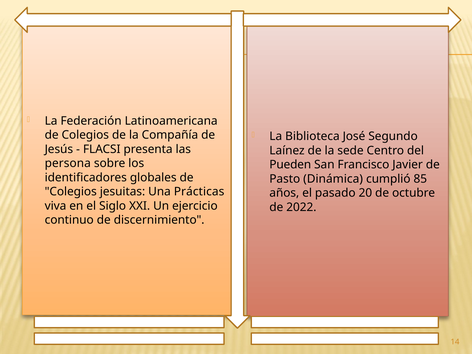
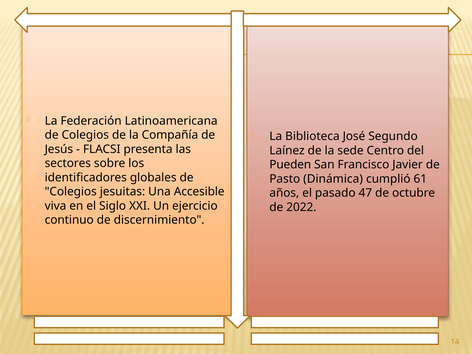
persona: persona -> sectores
85: 85 -> 61
Prácticas: Prácticas -> Accesible
20: 20 -> 47
